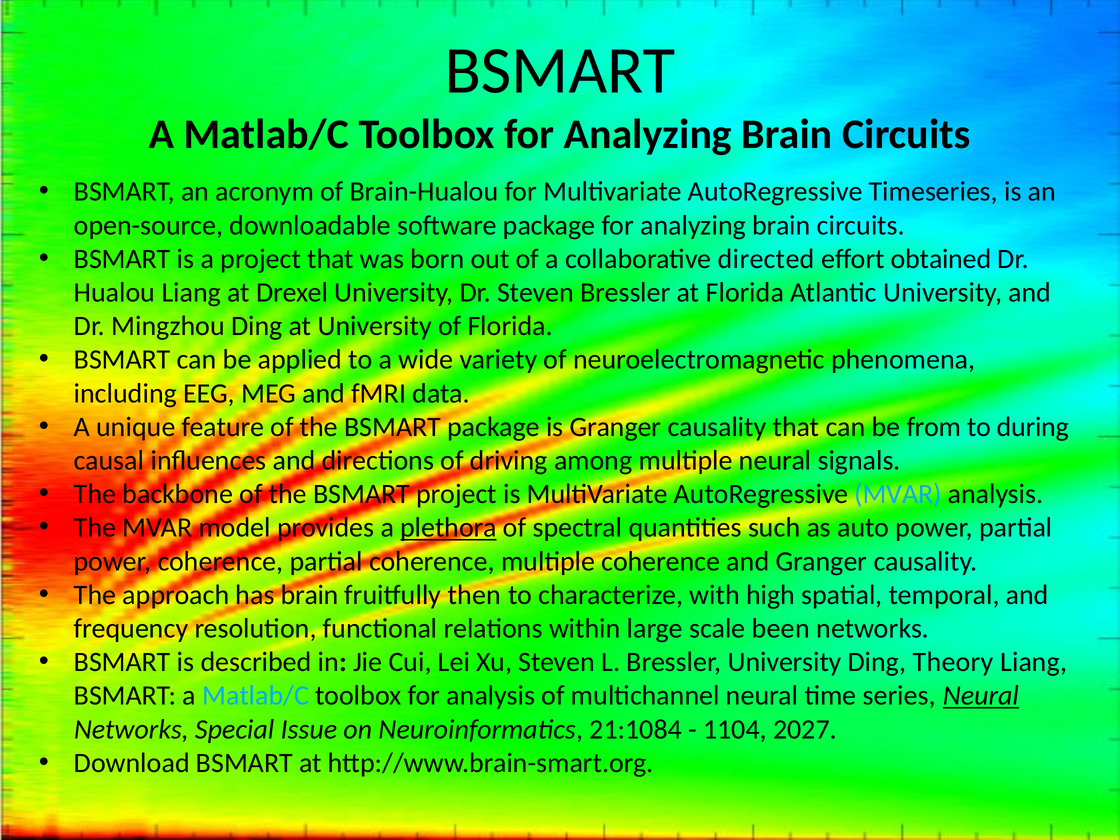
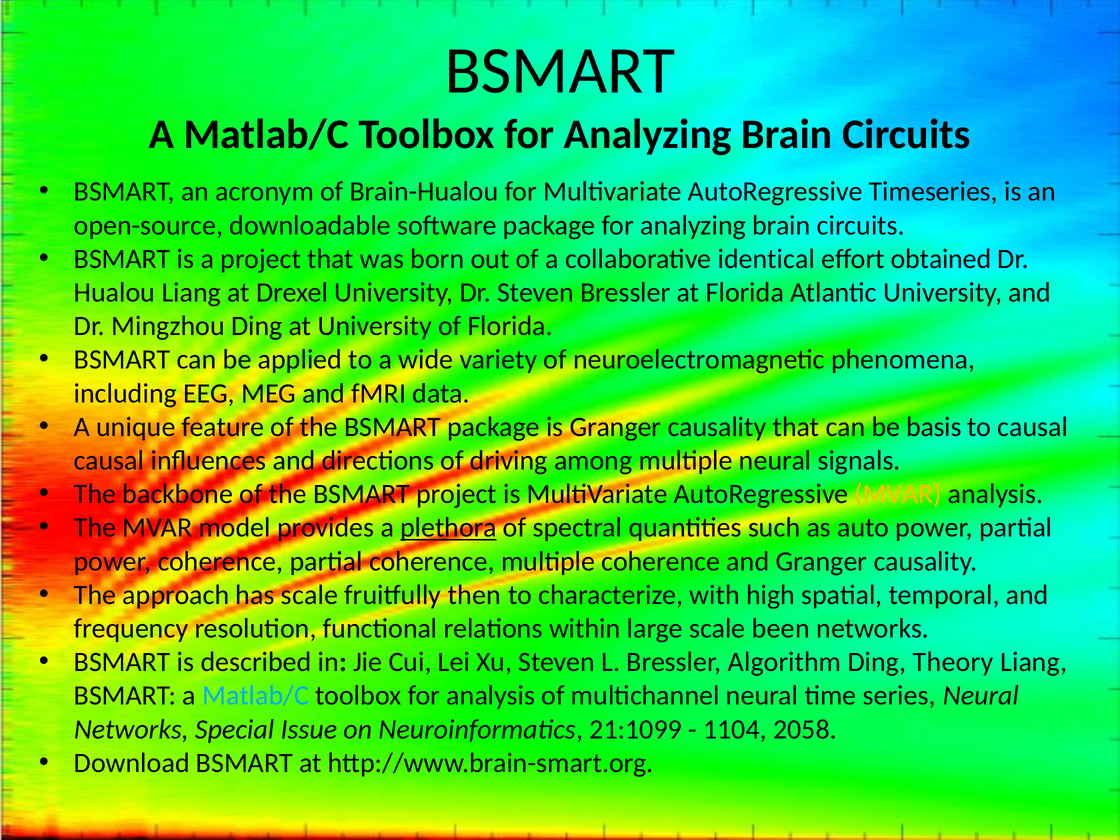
directed: directed -> identical
from: from -> basis
to during: during -> causal
MVAR at (898, 494) colour: light blue -> yellow
has brain: brain -> scale
Bressler University: University -> Algorithm
Neural at (981, 696) underline: present -> none
21:1084: 21:1084 -> 21:1099
2027: 2027 -> 2058
